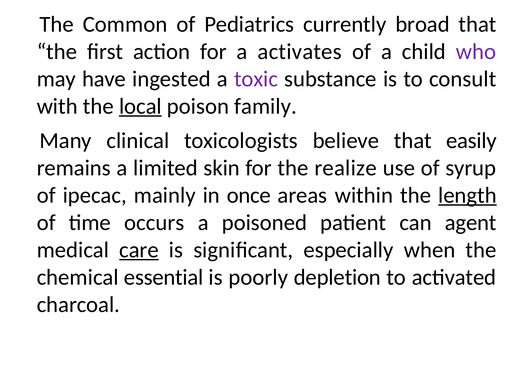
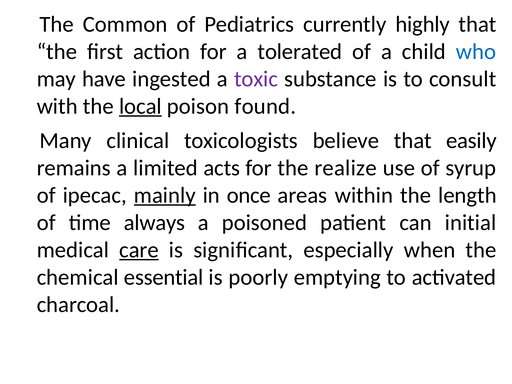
broad: broad -> highly
activates: activates -> tolerated
who colour: purple -> blue
family: family -> found
skin: skin -> acts
mainly underline: none -> present
length underline: present -> none
occurs: occurs -> always
agent: agent -> initial
depletion: depletion -> emptying
